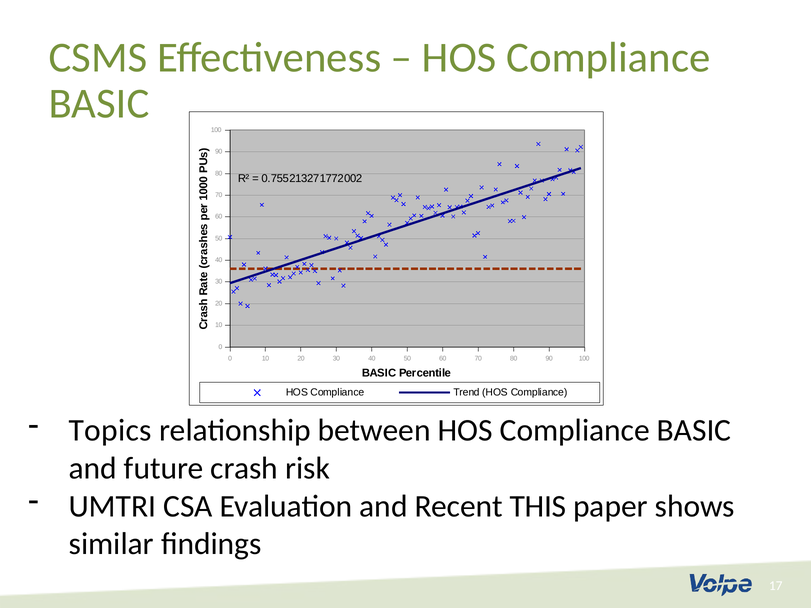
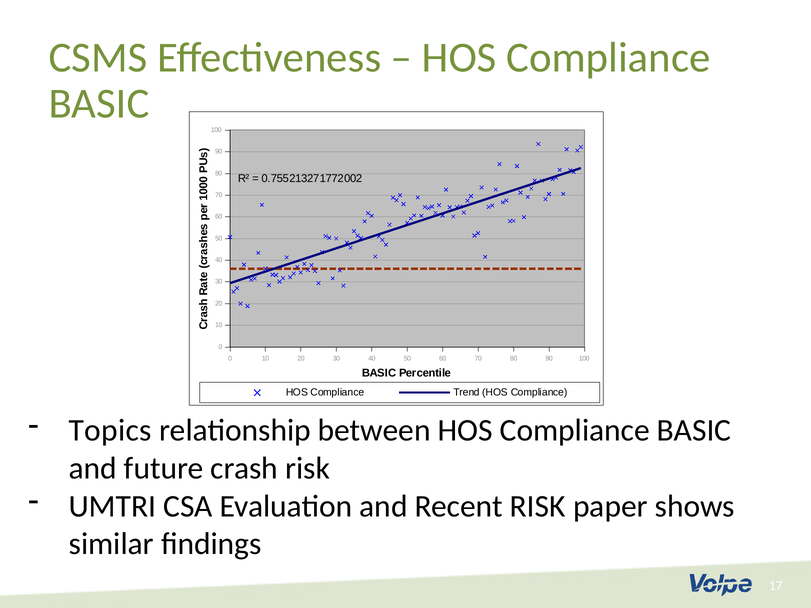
Recent THIS: THIS -> RISK
